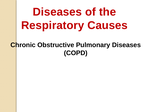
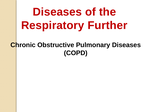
Causes: Causes -> Further
